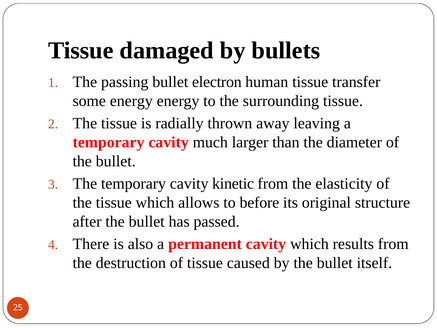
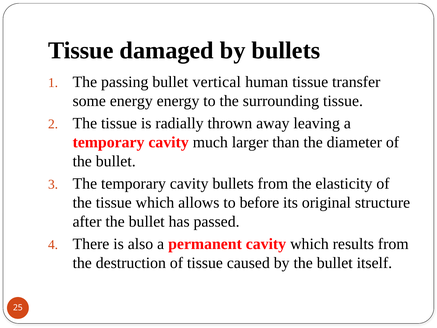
electron: electron -> vertical
cavity kinetic: kinetic -> bullets
